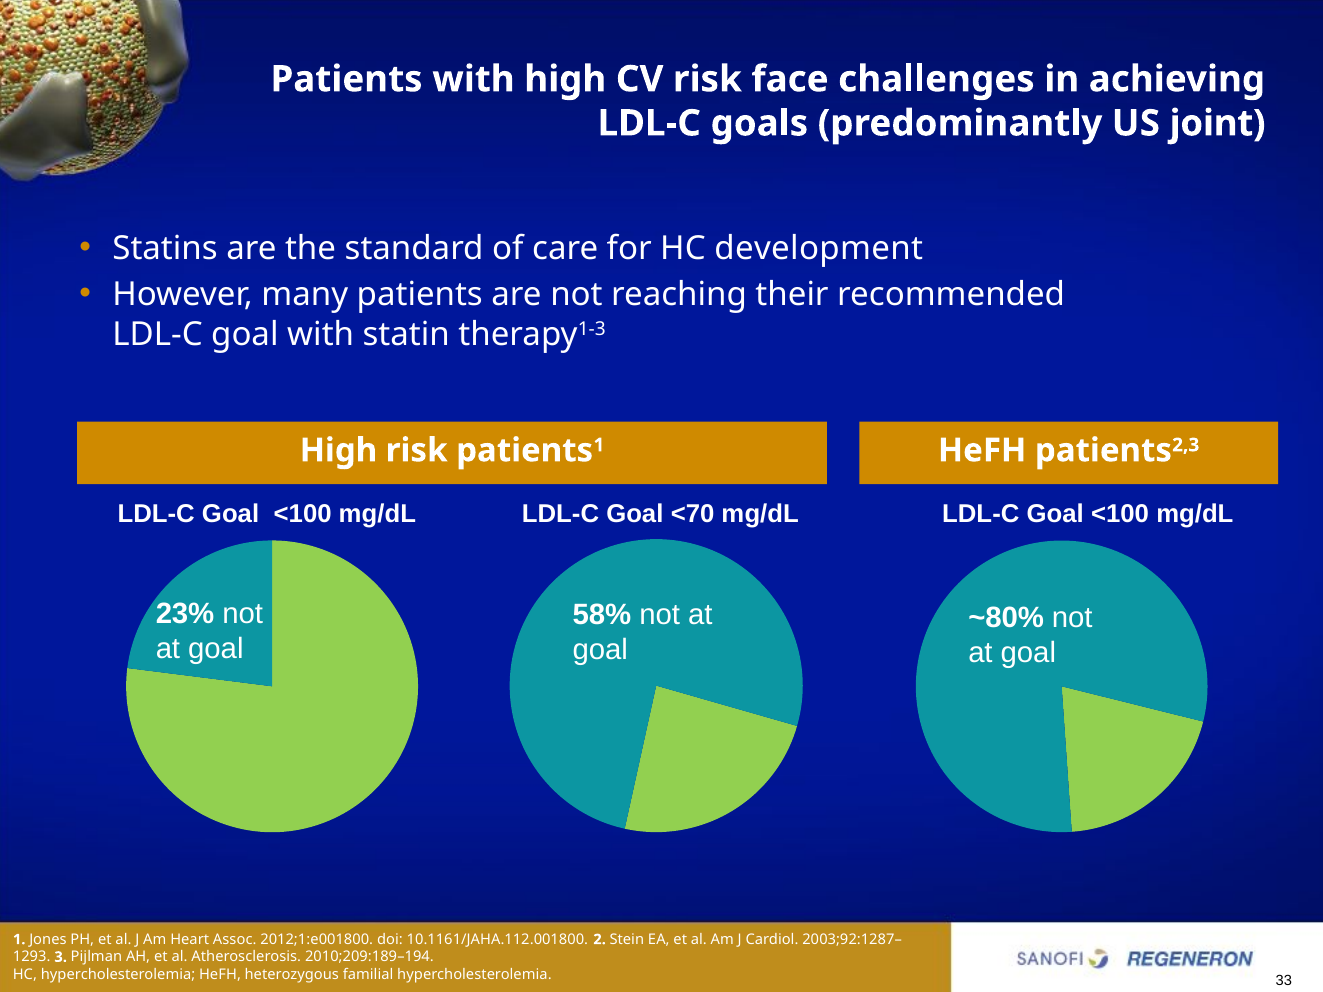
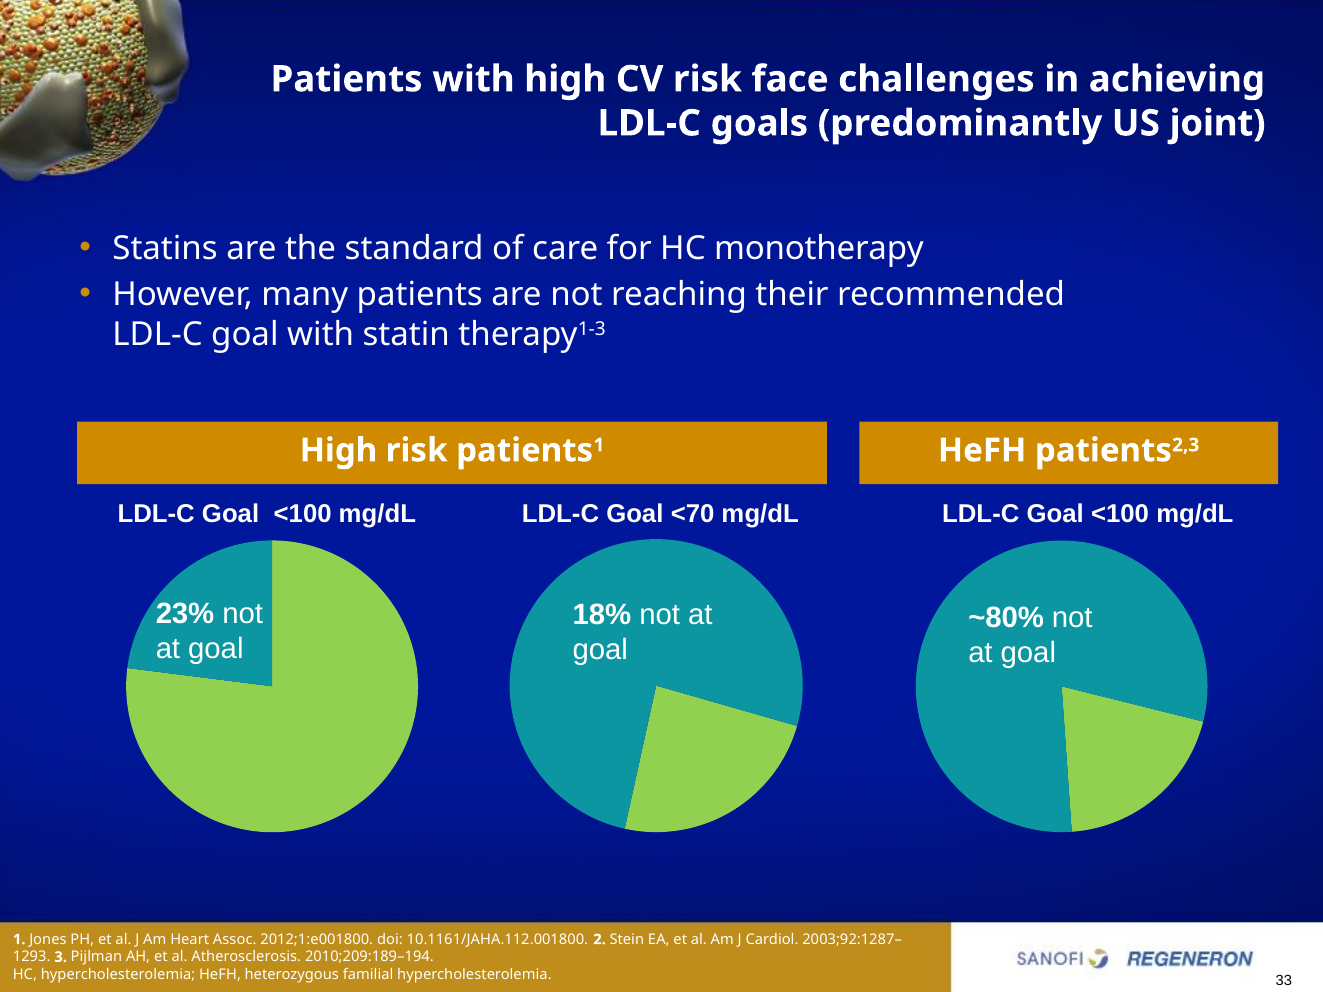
development: development -> monotherapy
58%: 58% -> 18%
